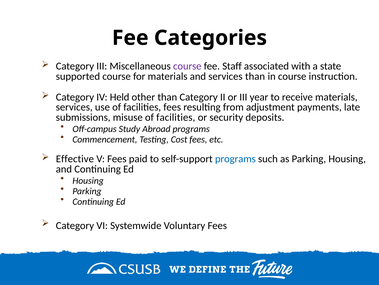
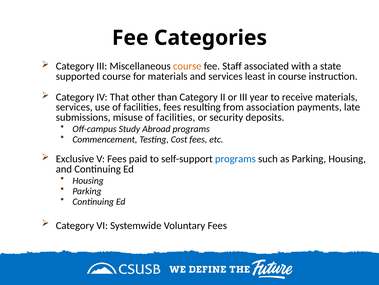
course at (187, 66) colour: purple -> orange
services than: than -> least
Held: Held -> That
adjustment: adjustment -> association
Effective: Effective -> Exclusive
